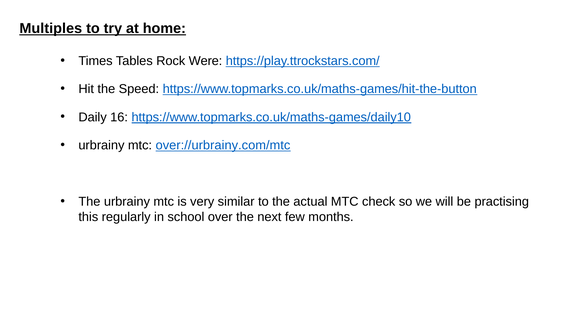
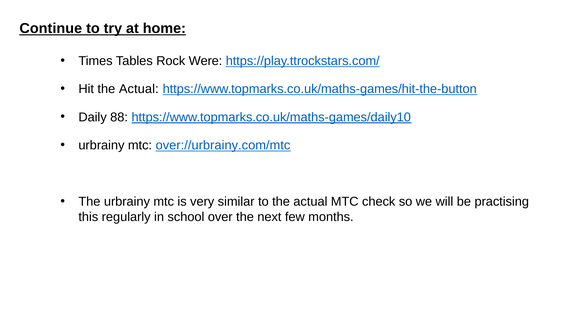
Multiples: Multiples -> Continue
Hit the Speed: Speed -> Actual
16: 16 -> 88
